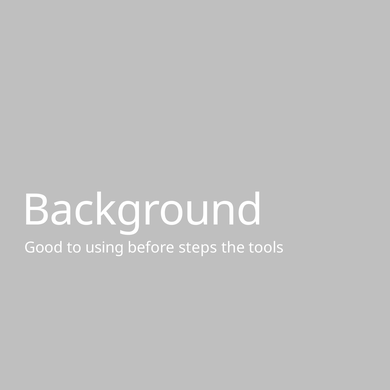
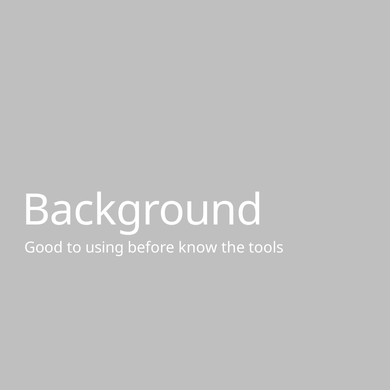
steps: steps -> know
